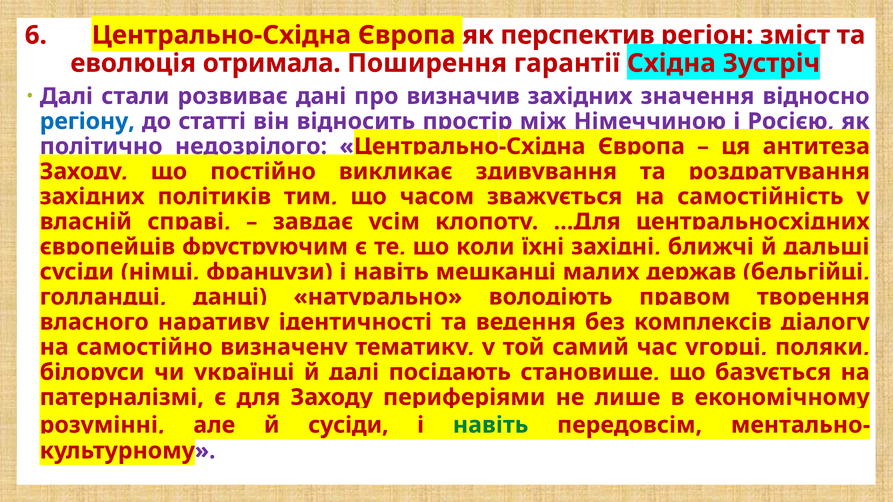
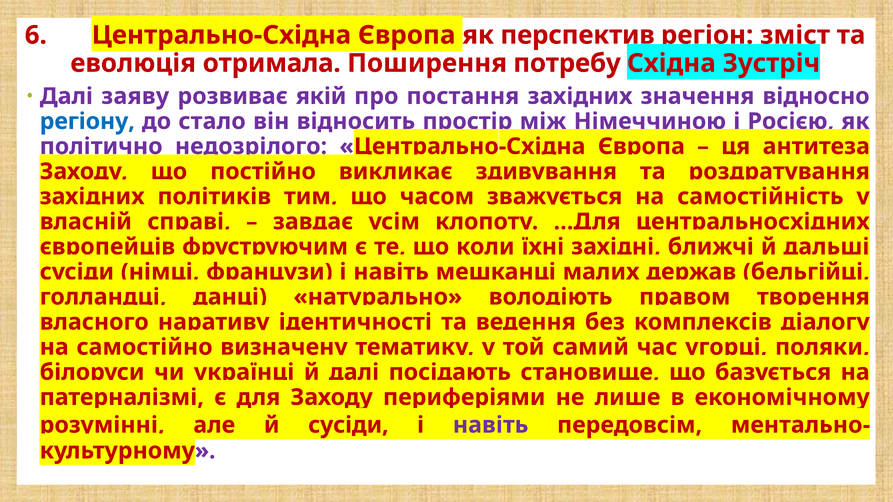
гарантії: гарантії -> потребу
стали: стали -> заяву
дані: дані -> якій
визначив: визначив -> постання
статті: статті -> стало
навіть at (491, 425) colour: green -> purple
